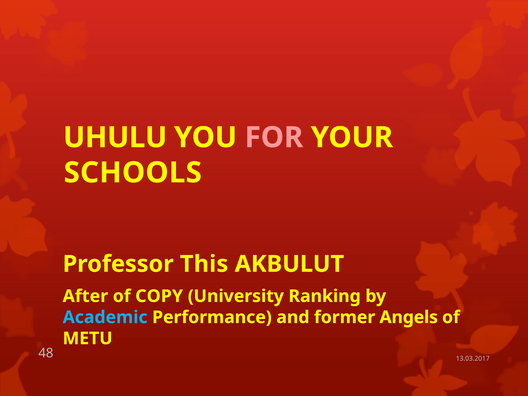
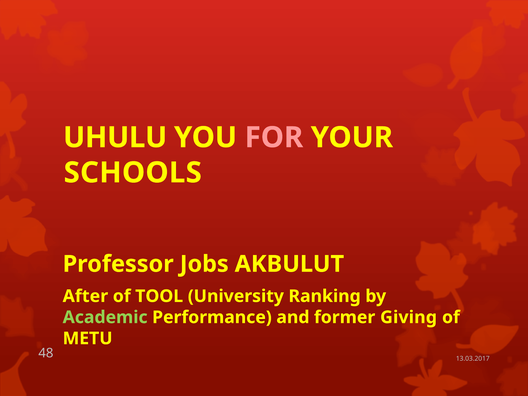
This: This -> Jobs
COPY: COPY -> TOOL
Academic colour: light blue -> light green
Angels: Angels -> Giving
